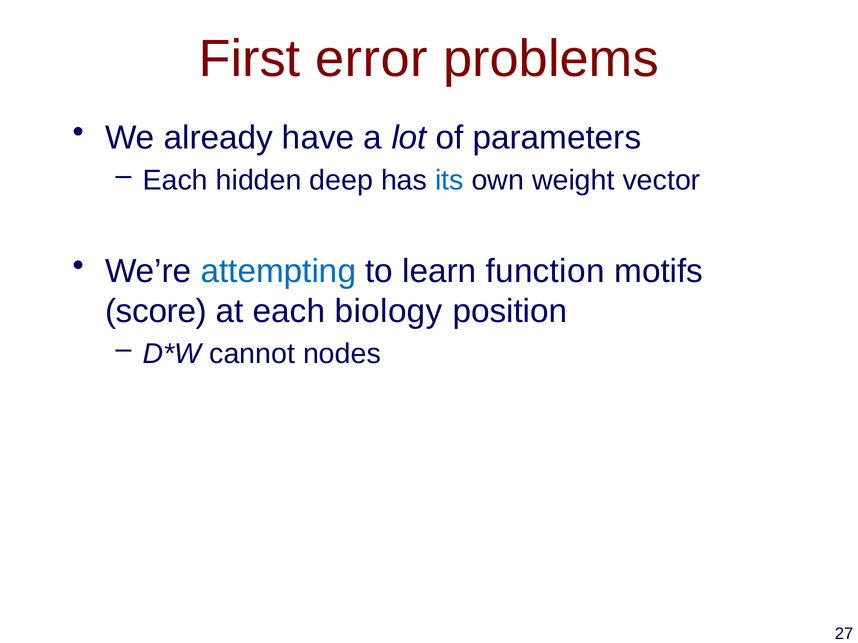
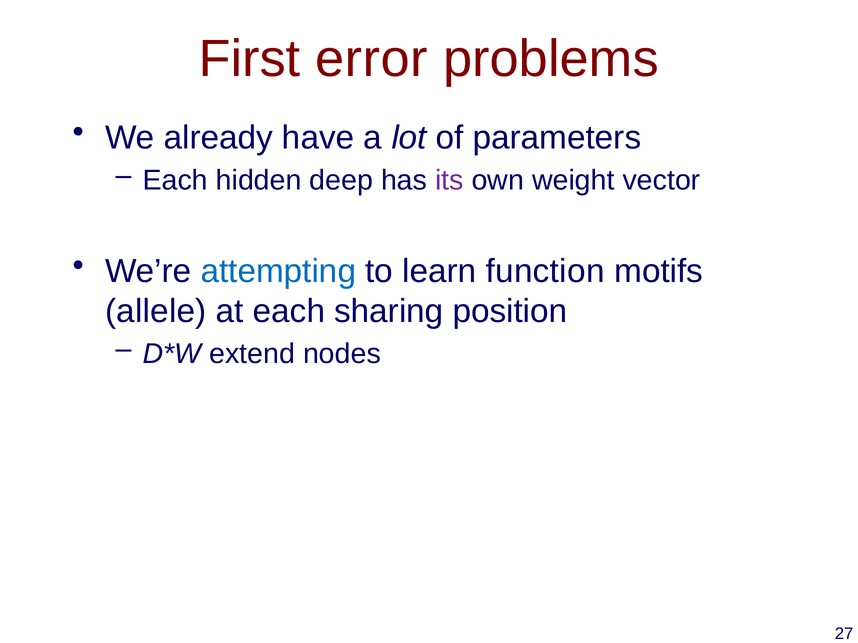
its colour: blue -> purple
score: score -> allele
biology: biology -> sharing
cannot: cannot -> extend
